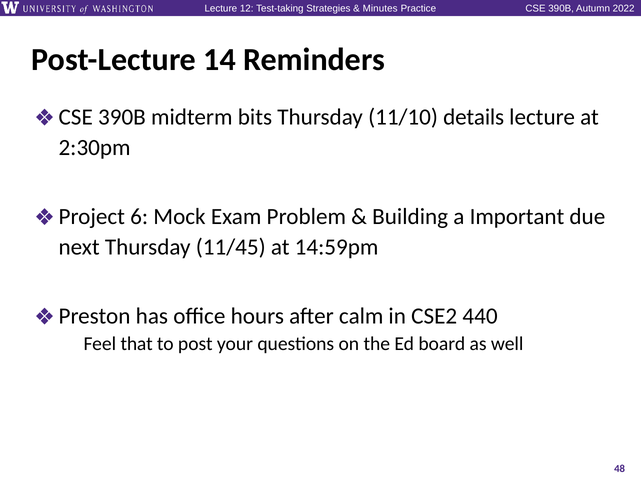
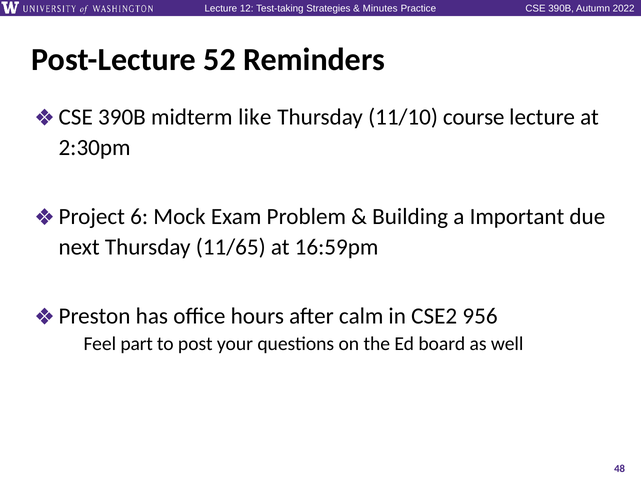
14: 14 -> 52
bits: bits -> like
details: details -> course
11/45: 11/45 -> 11/65
14:59pm: 14:59pm -> 16:59pm
440: 440 -> 956
that: that -> part
